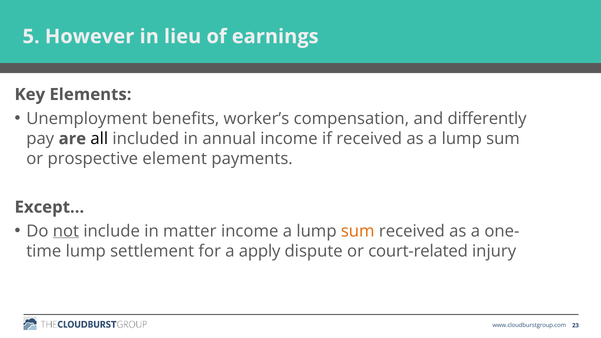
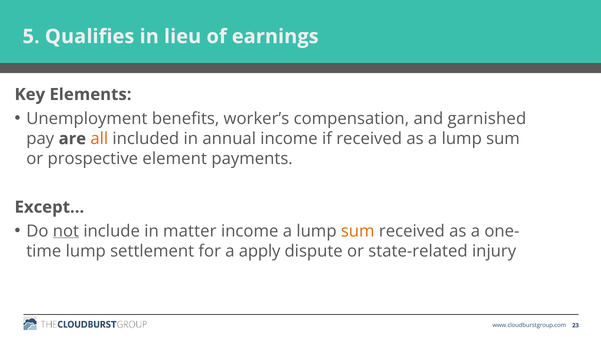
However: However -> Qualifies
differently: differently -> garnished
all colour: black -> orange
court-related: court-related -> state-related
